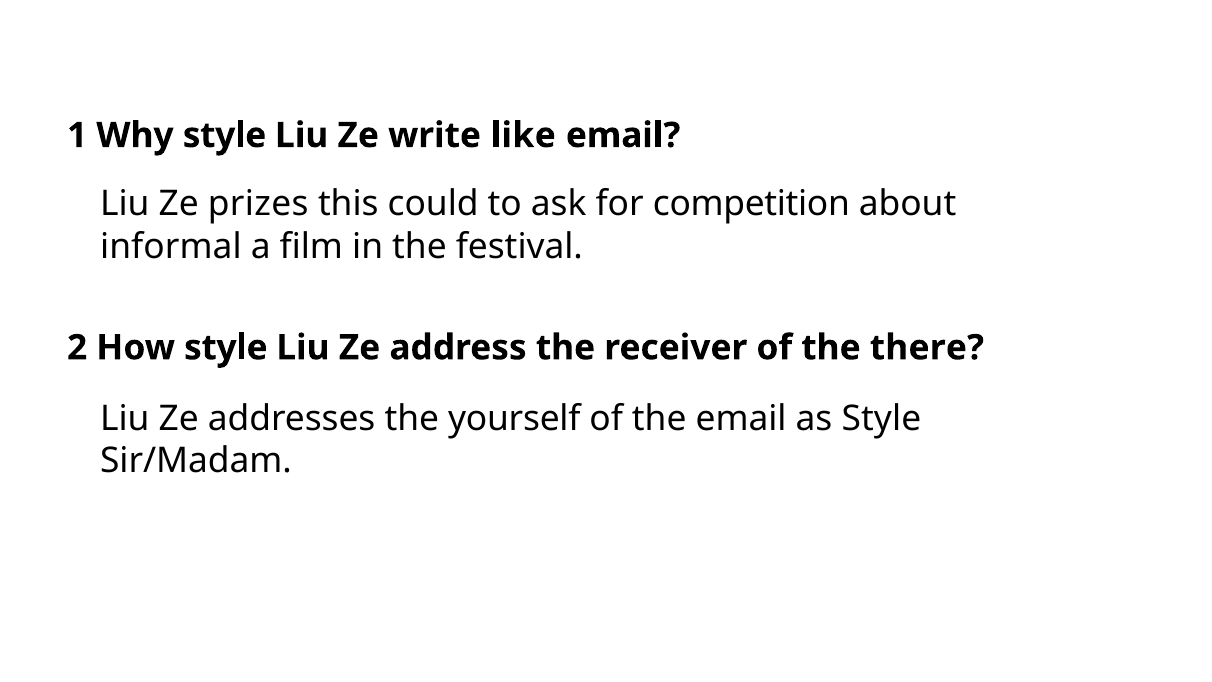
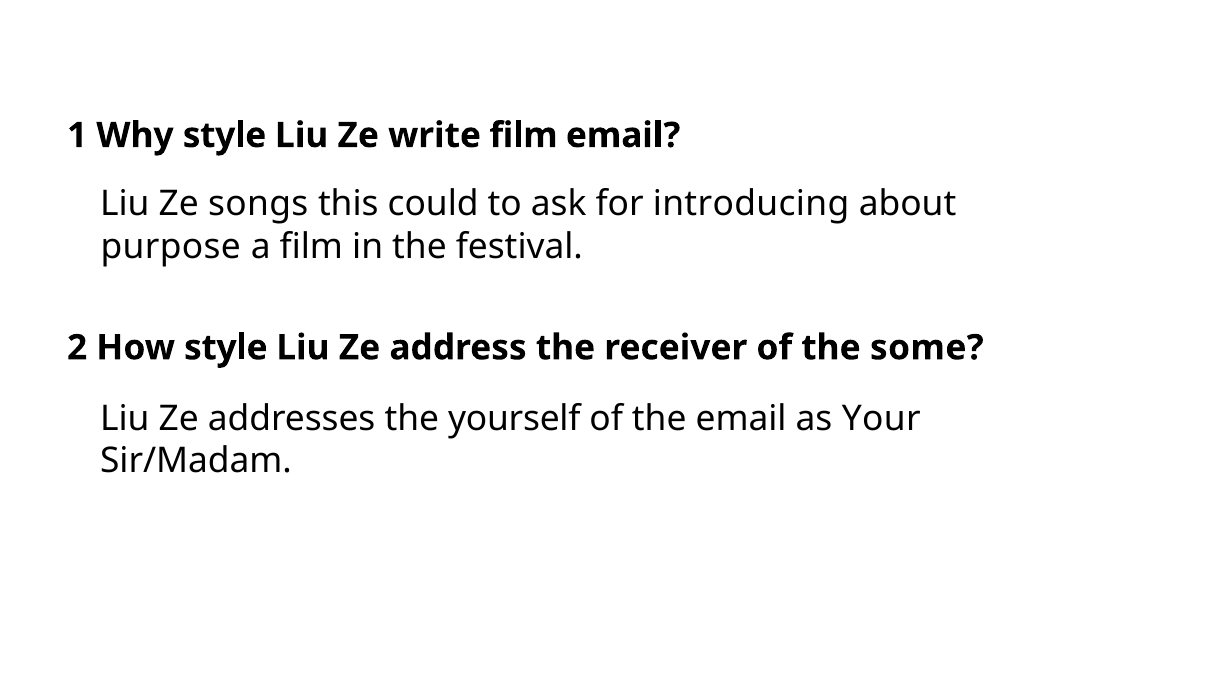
write like: like -> film
prizes: prizes -> songs
competition: competition -> introducing
informal: informal -> purpose
there: there -> some
as Style: Style -> Your
